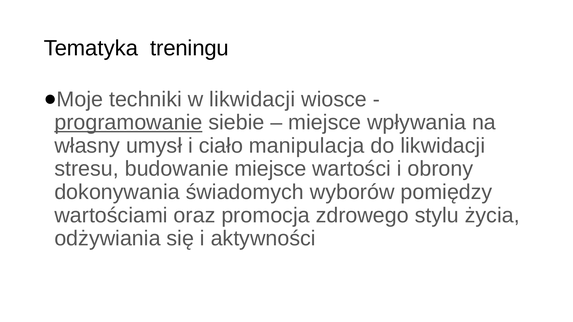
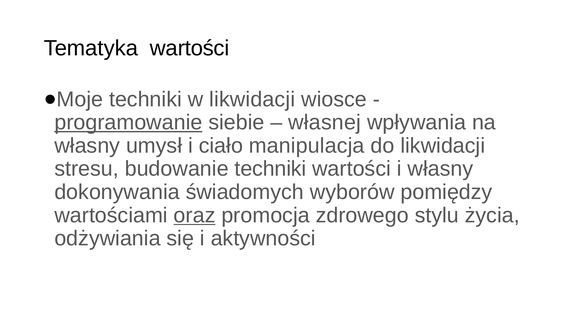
Tematyka treningu: treningu -> wartości
miejsce at (325, 123): miejsce -> własnej
budowanie miejsce: miejsce -> techniki
i obrony: obrony -> własny
oraz underline: none -> present
